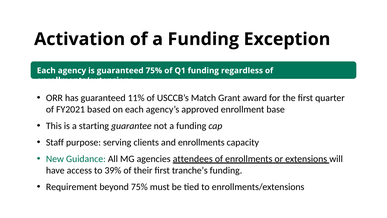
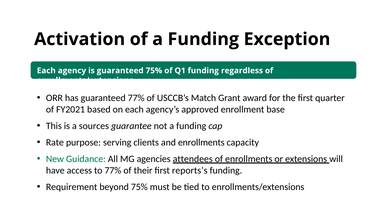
guaranteed 11%: 11% -> 77%
starting: starting -> sources
Staff: Staff -> Rate
to 39%: 39% -> 77%
tranche’s: tranche’s -> reports’s
